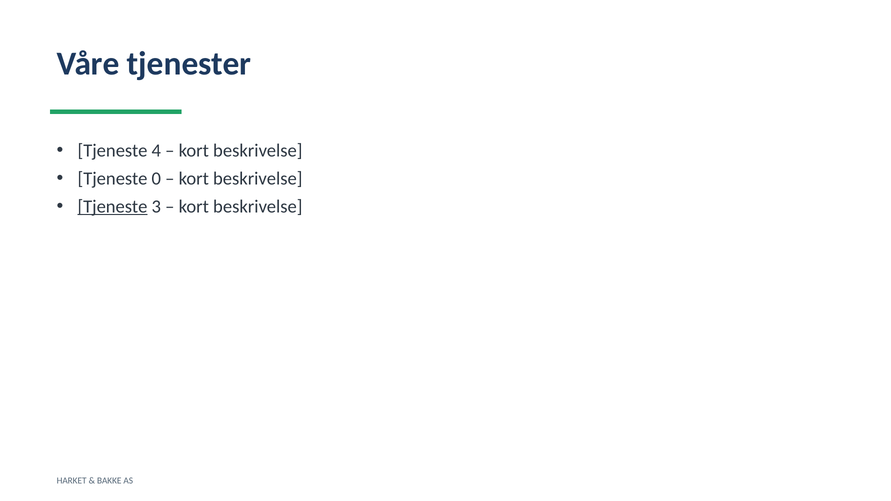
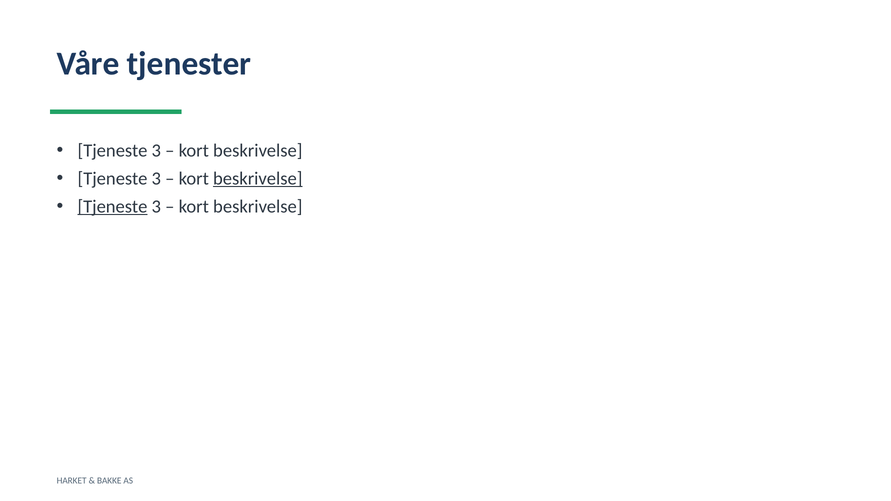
4 at (156, 151): 4 -> 3
0 at (156, 179): 0 -> 3
beskrivelse at (258, 179) underline: none -> present
